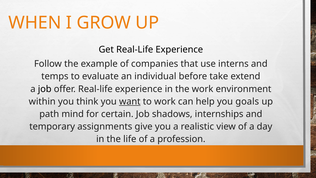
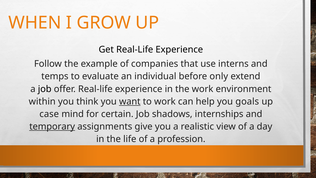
take: take -> only
path: path -> case
temporary underline: none -> present
